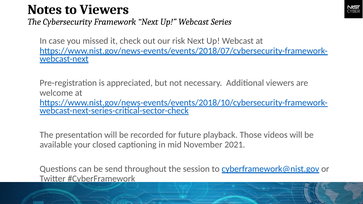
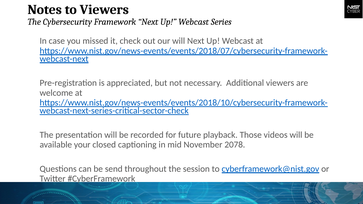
our risk: risk -> will
2021: 2021 -> 2078
